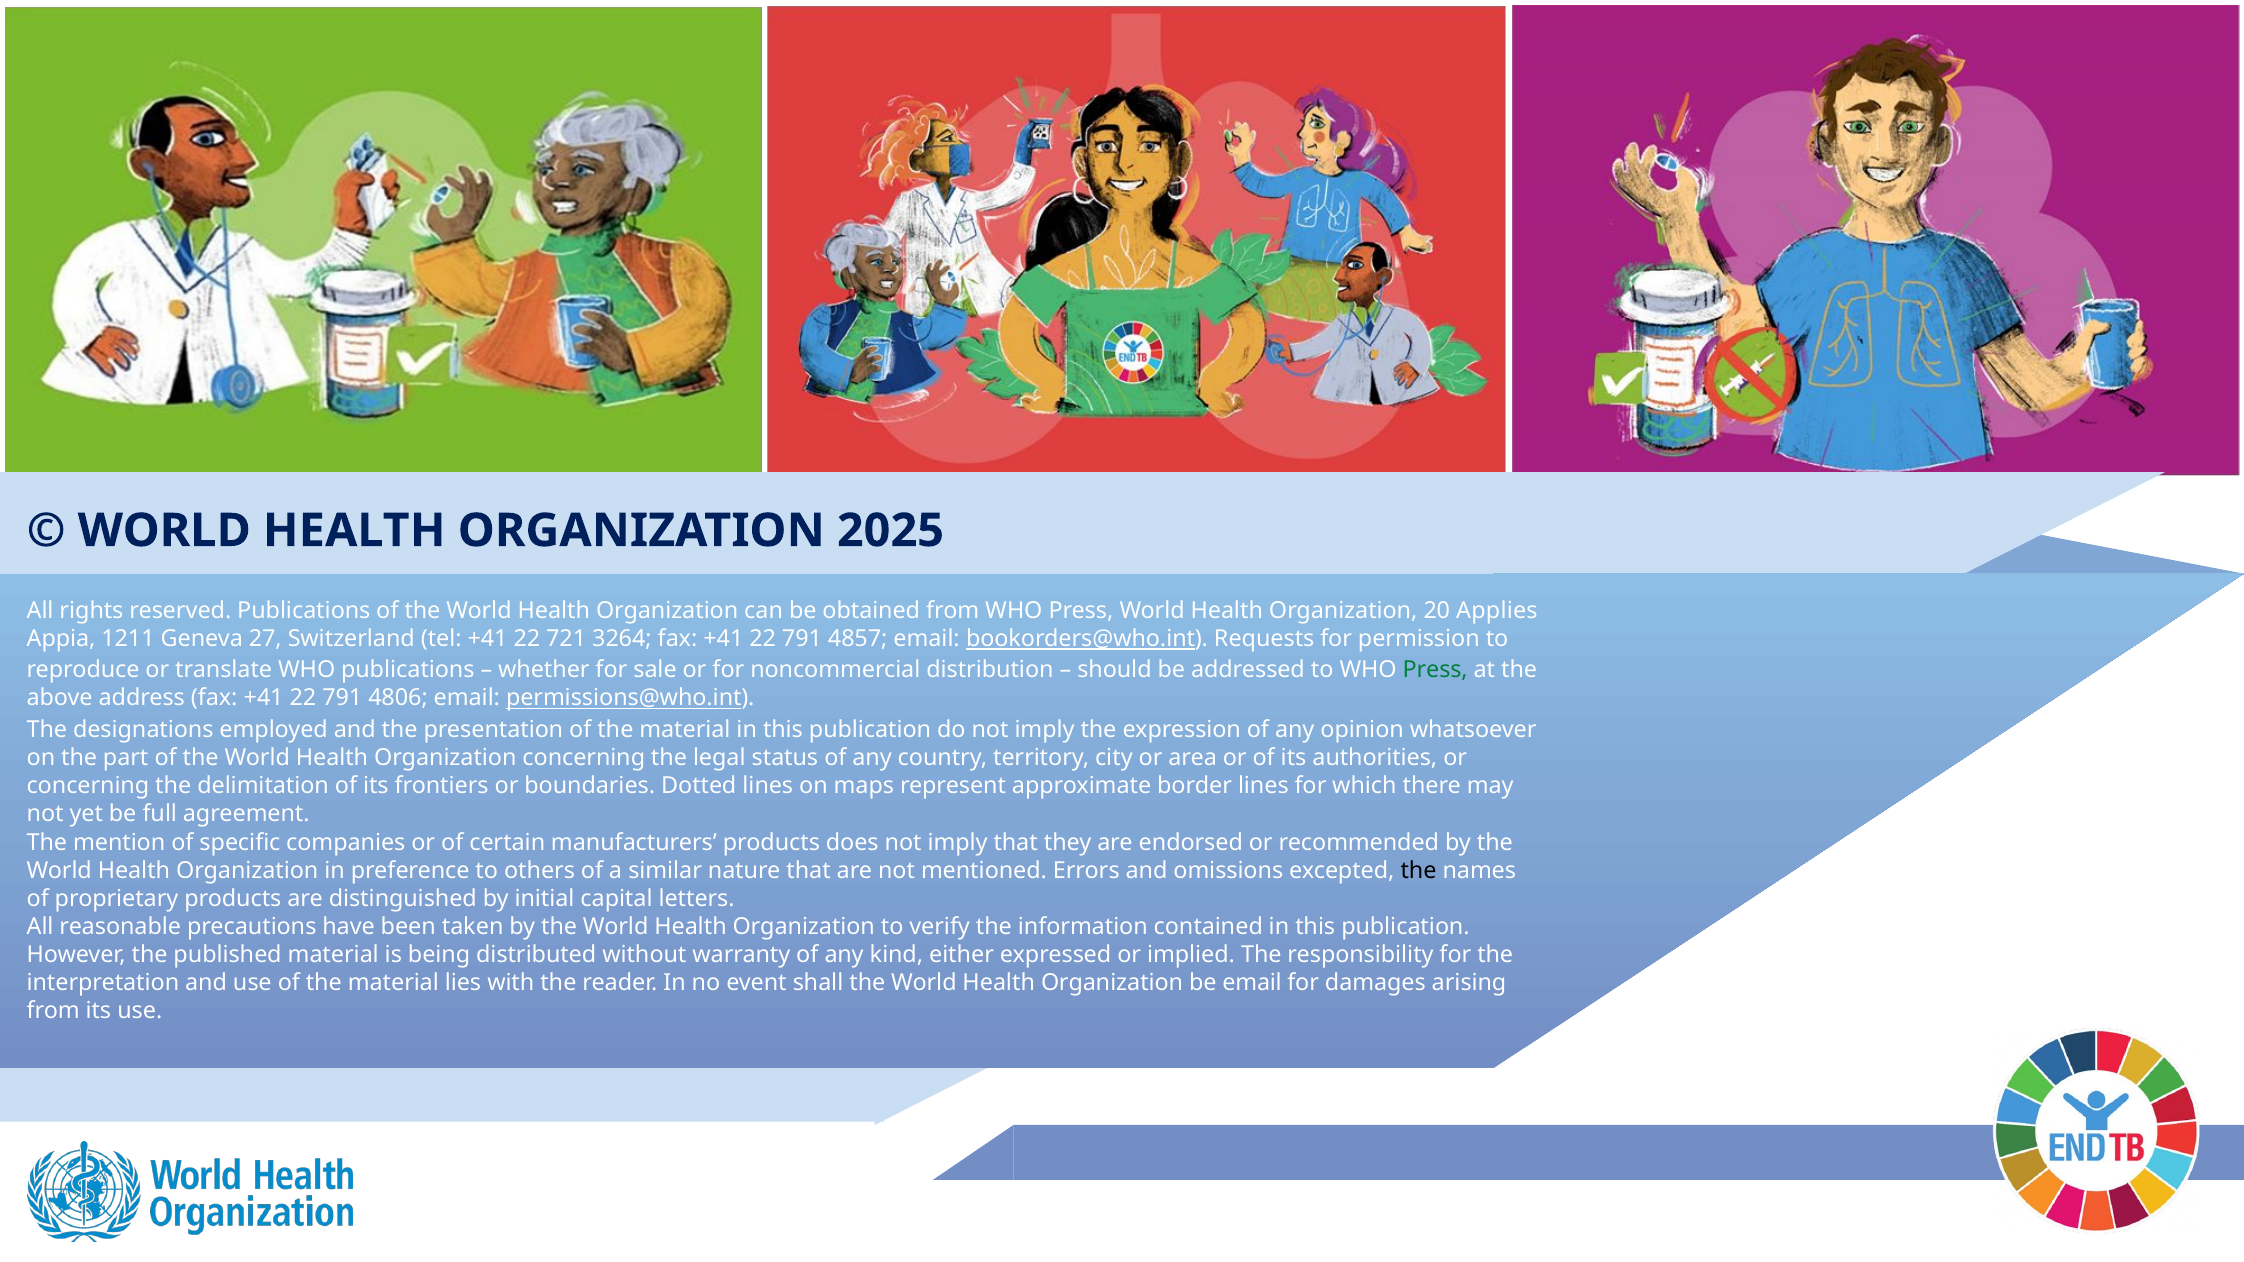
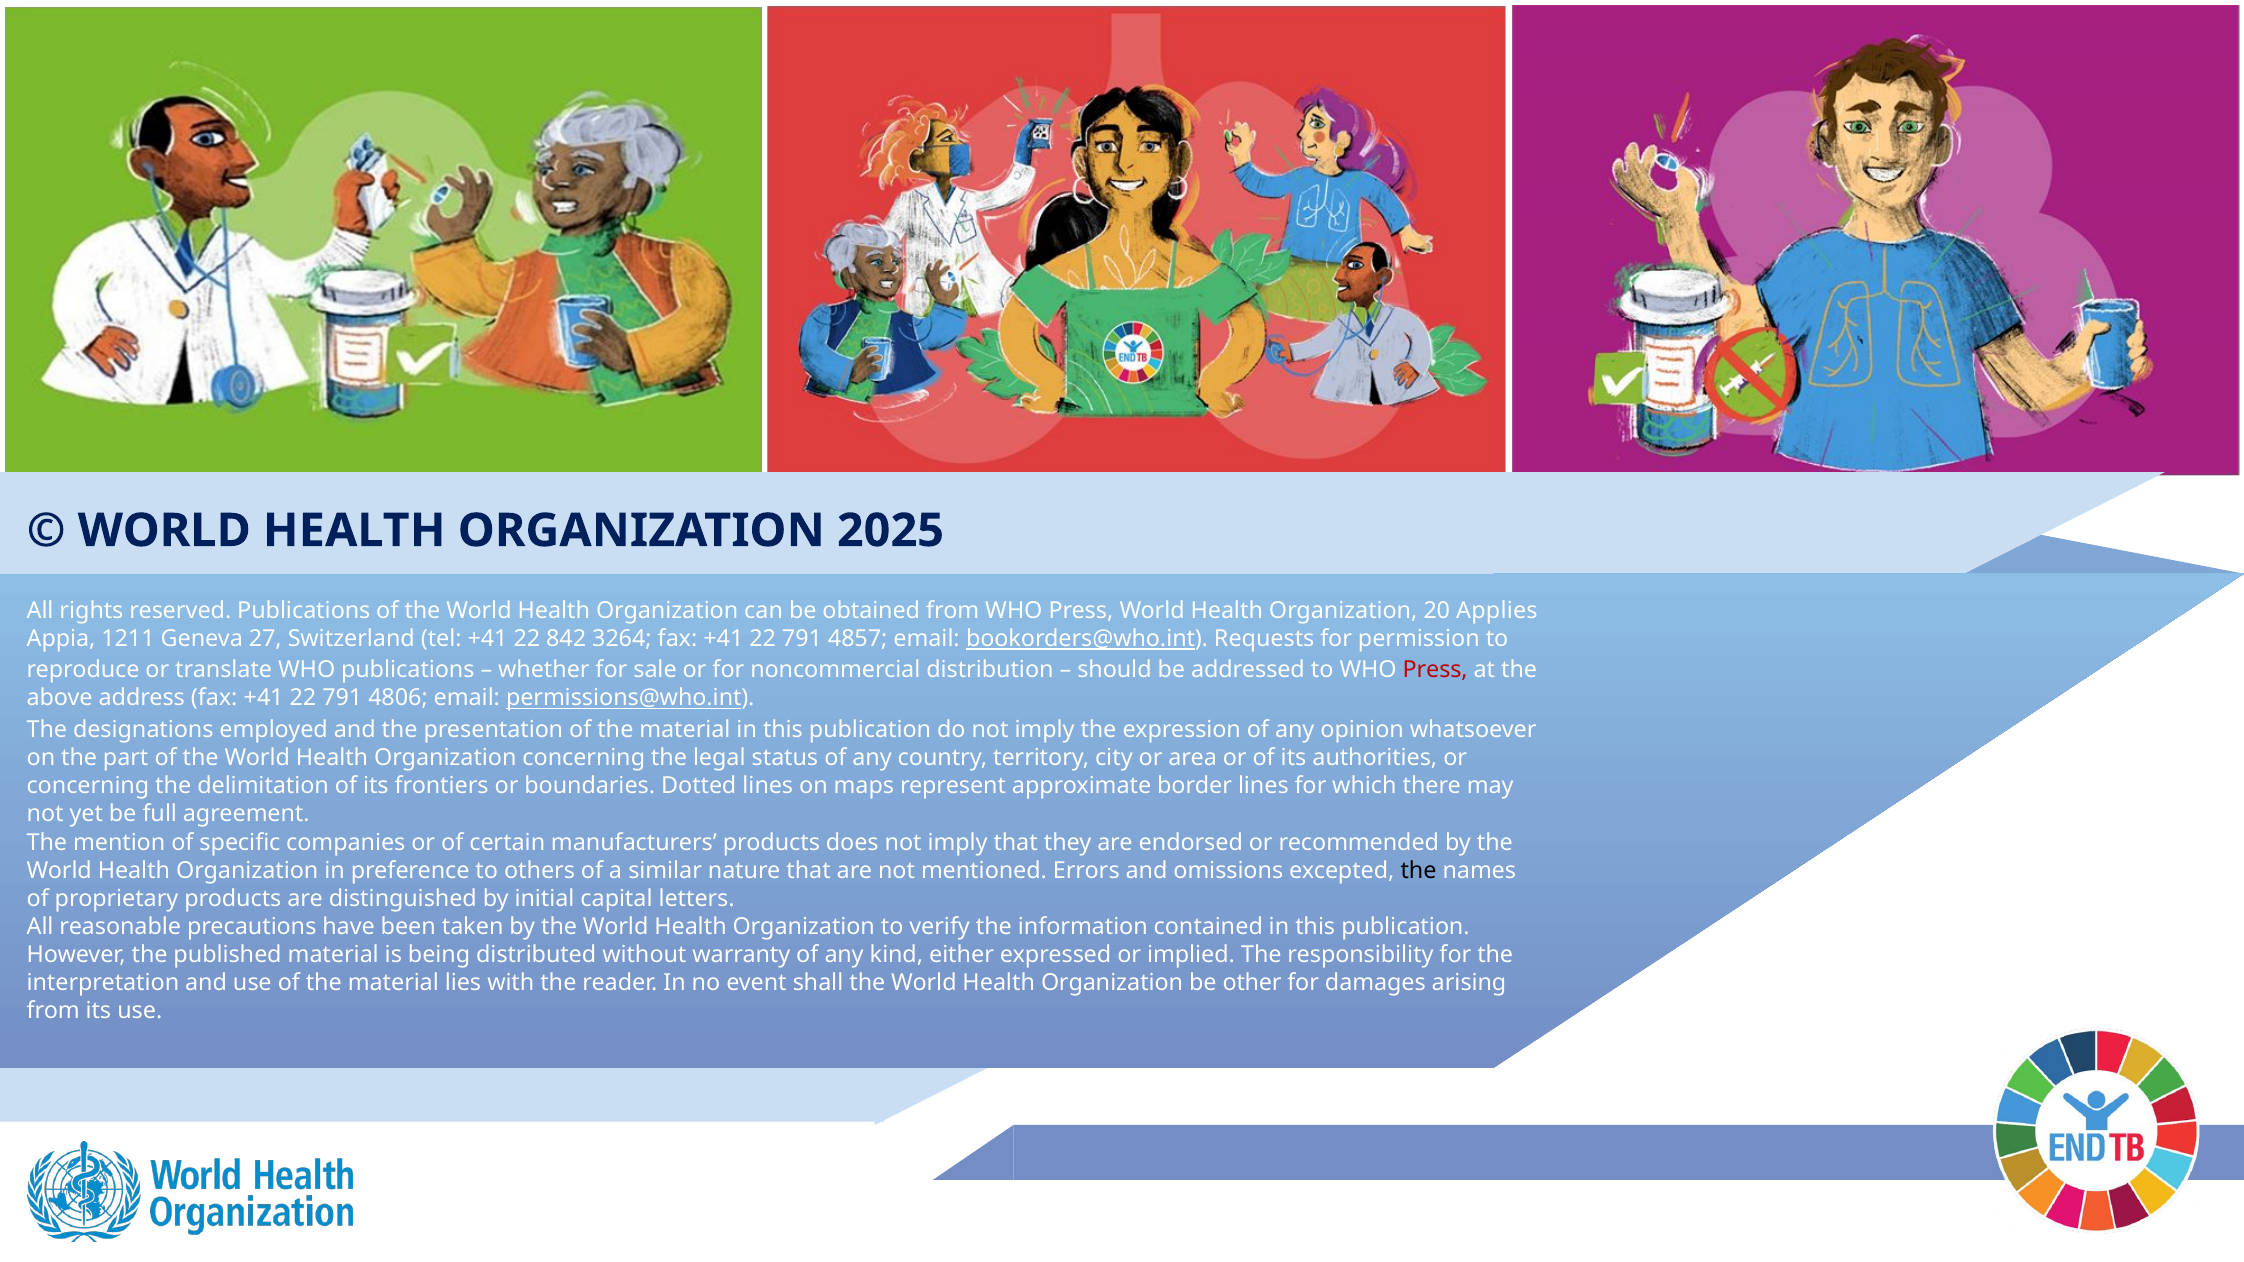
721: 721 -> 842
Press at (1435, 670) colour: green -> red
be email: email -> other
